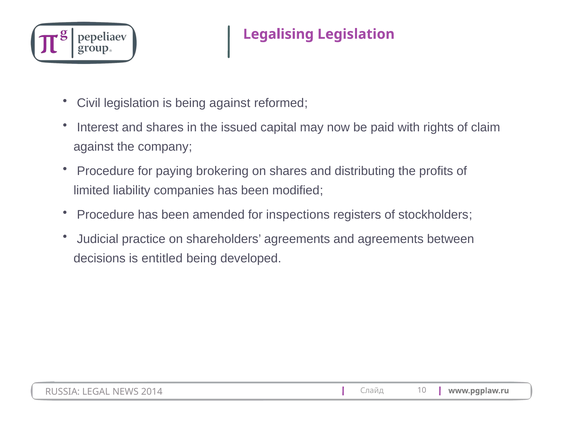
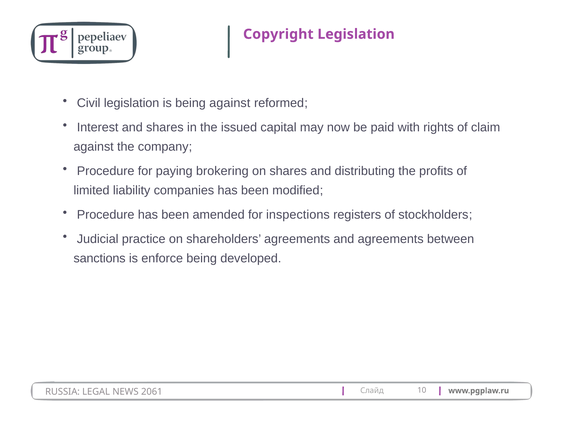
Legalising: Legalising -> Copyright
decisions: decisions -> sanctions
entitled: entitled -> enforce
2014: 2014 -> 2061
